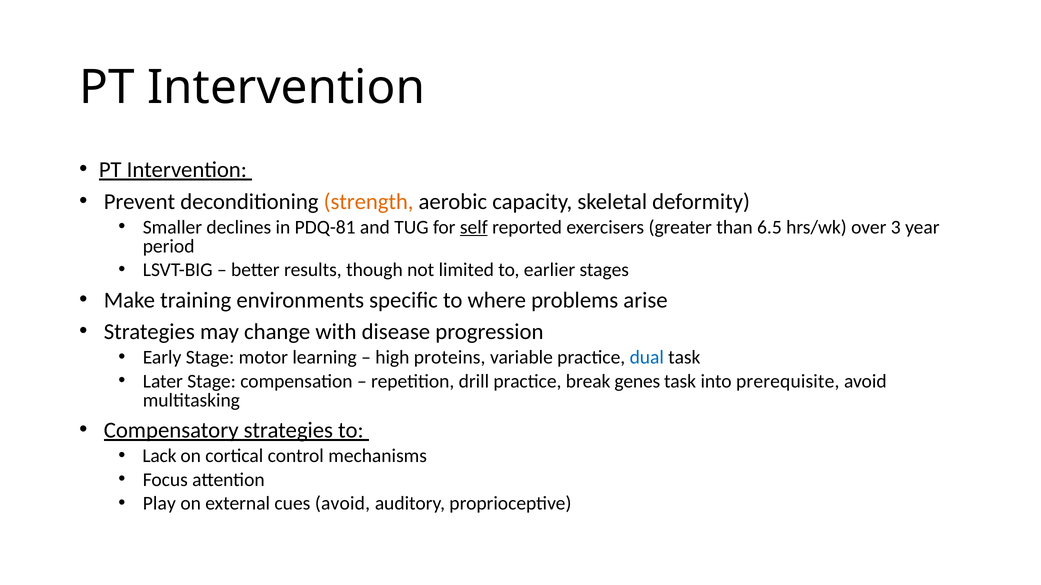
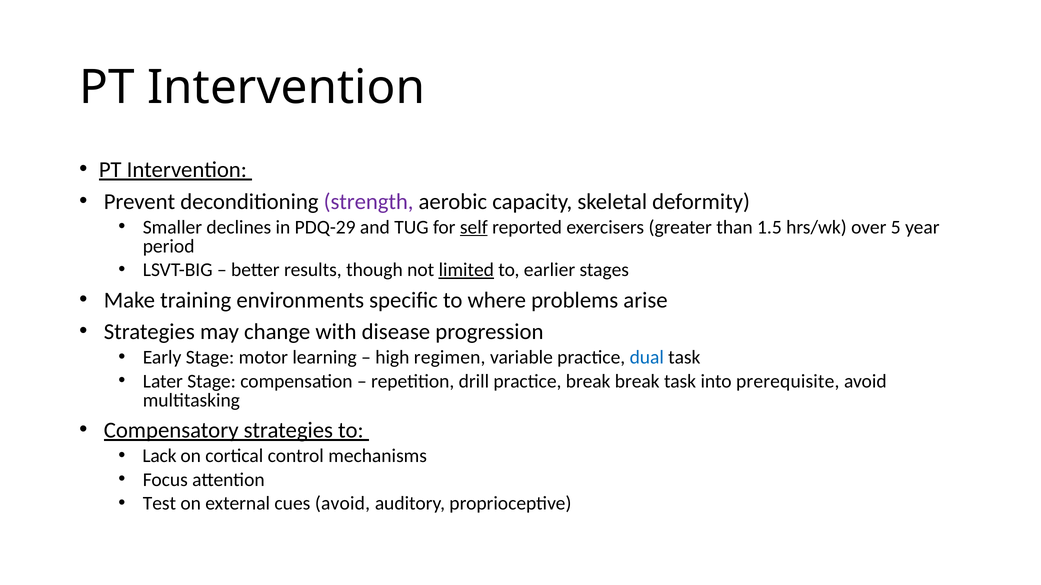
strength colour: orange -> purple
PDQ-81: PDQ-81 -> PDQ-29
6.5: 6.5 -> 1.5
3: 3 -> 5
limited underline: none -> present
proteins: proteins -> regimen
break genes: genes -> break
Play: Play -> Test
